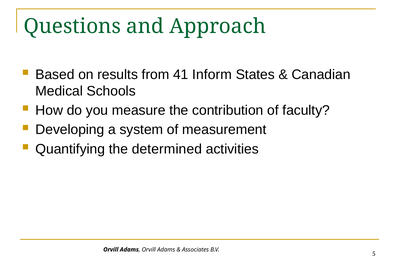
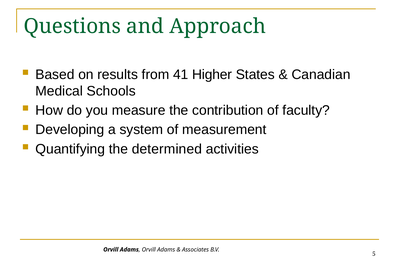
Inform: Inform -> Higher
